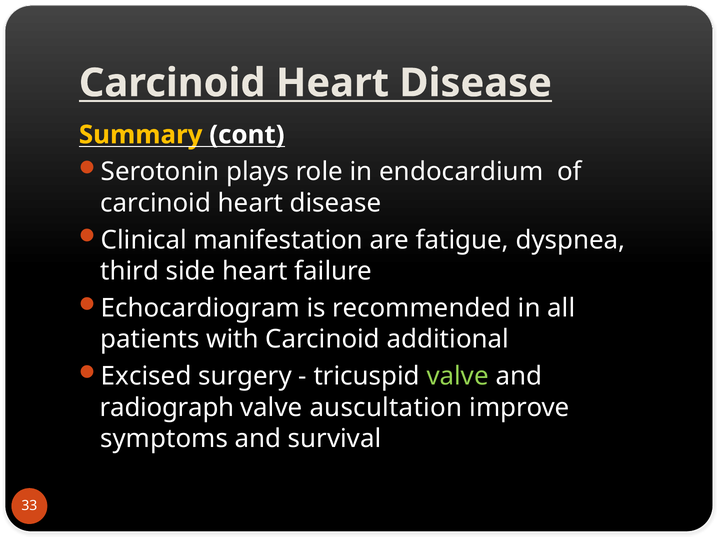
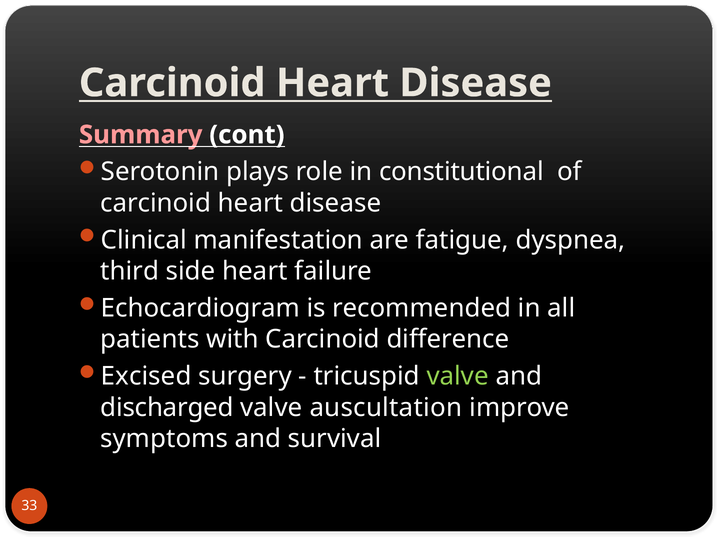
Summary colour: yellow -> pink
endocardium: endocardium -> constitutional
additional: additional -> difference
radiograph: radiograph -> discharged
